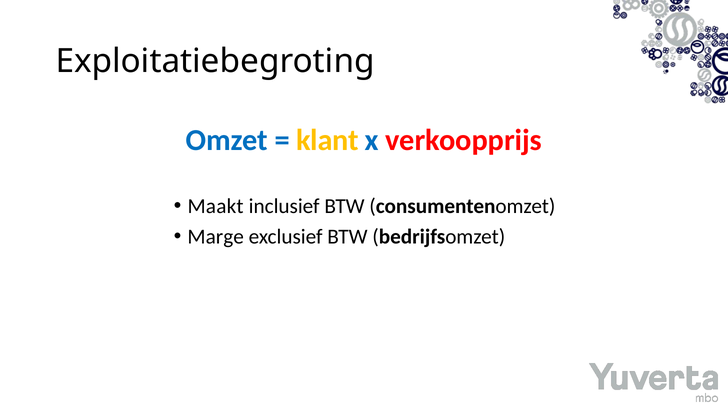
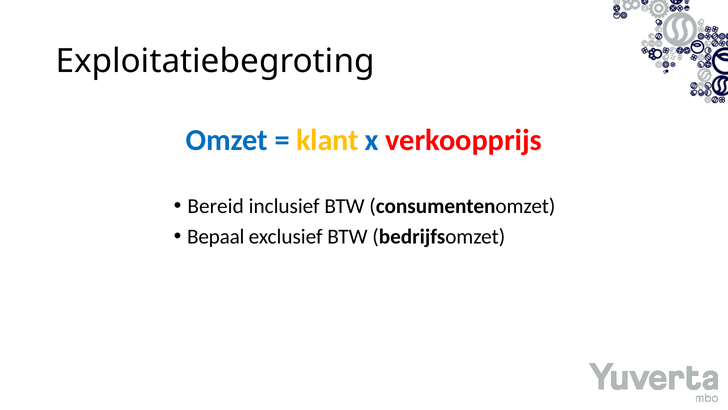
Maakt: Maakt -> Bereid
Marge: Marge -> Bepaal
